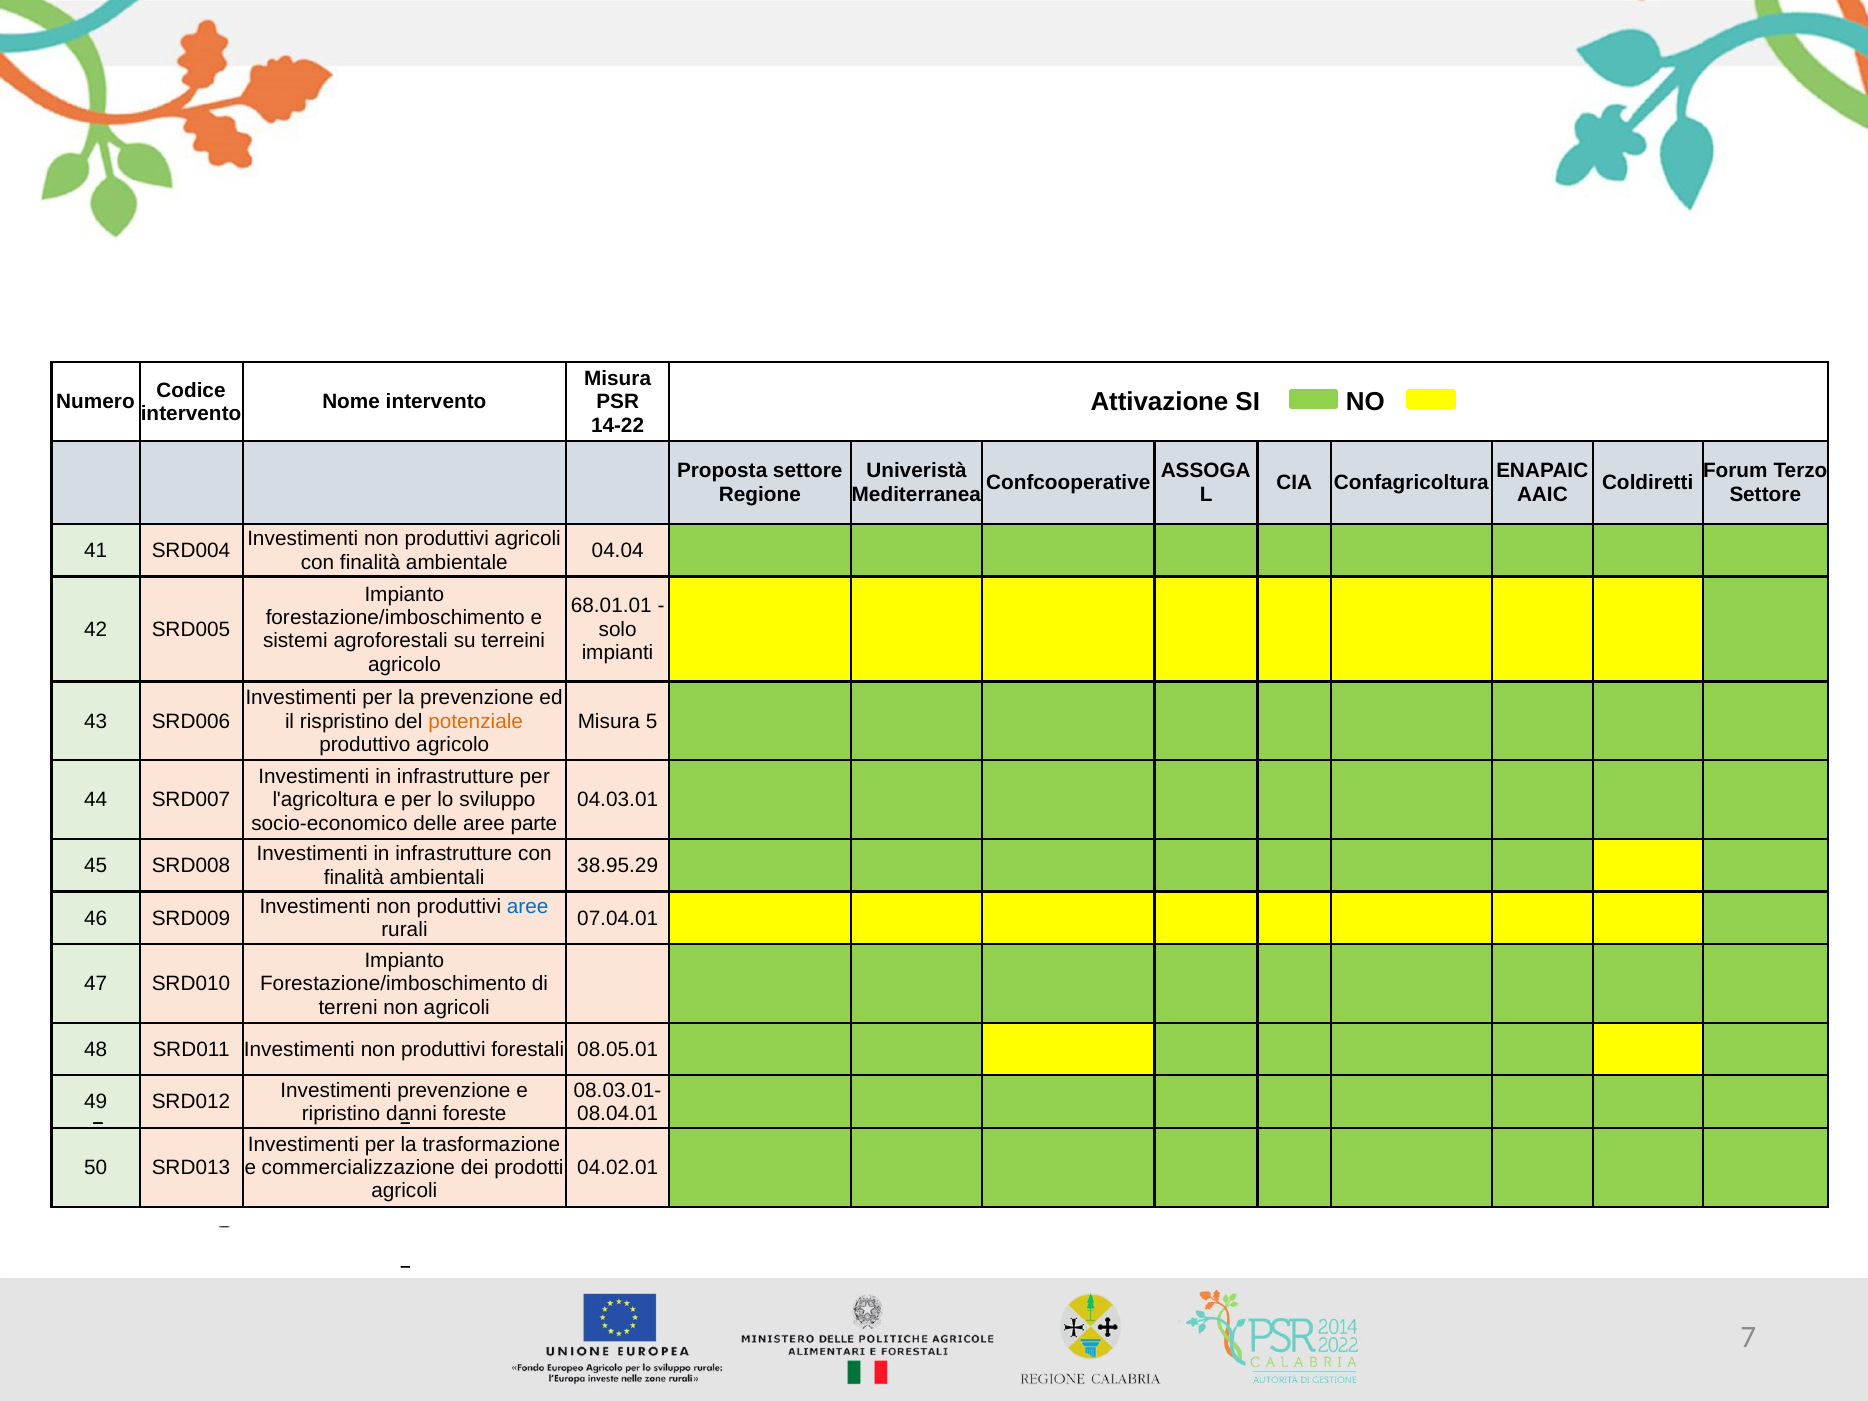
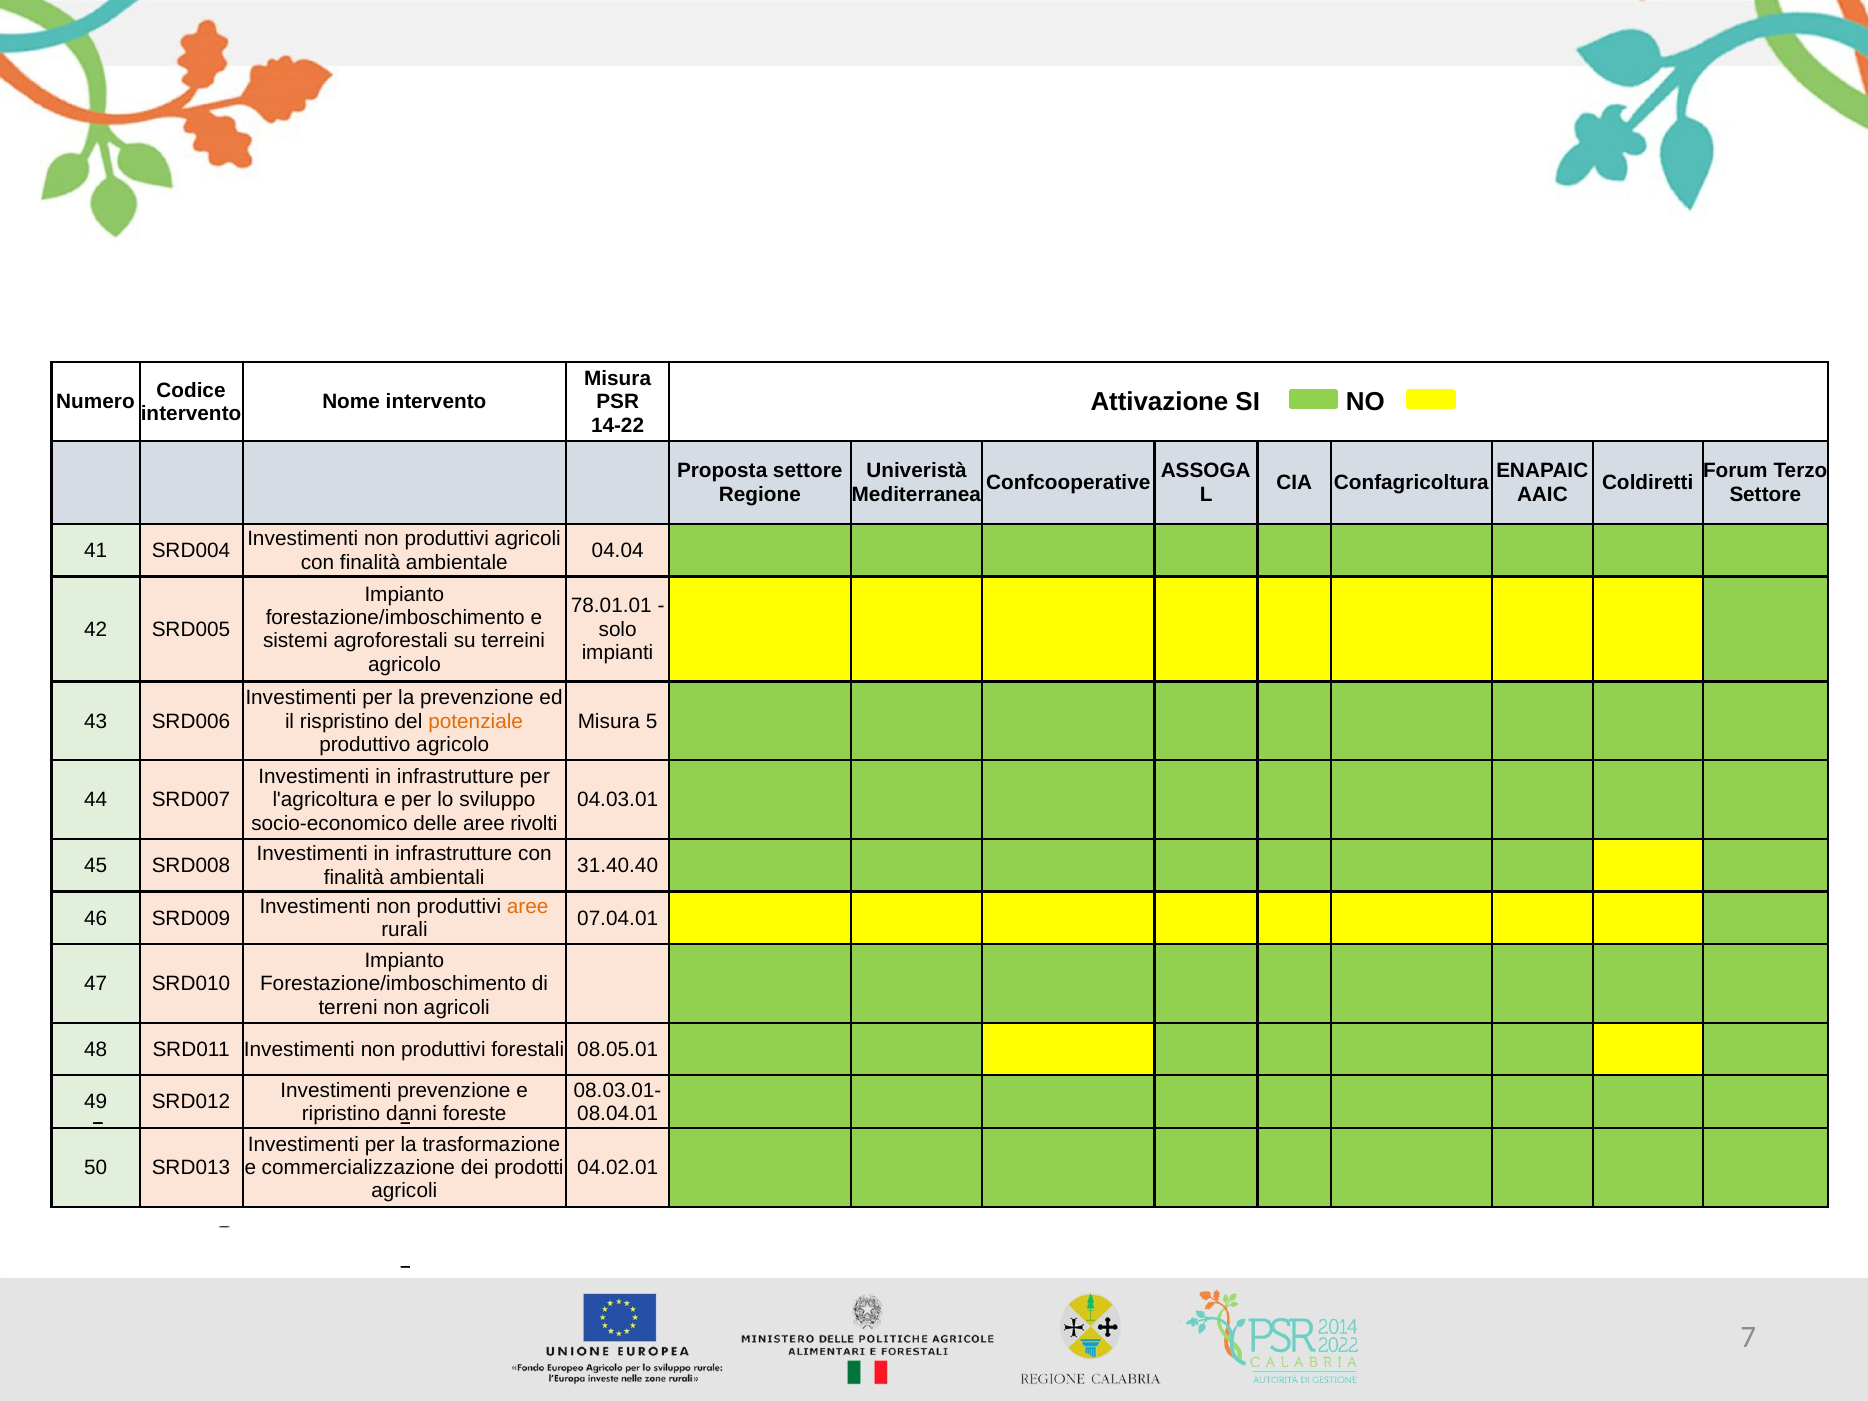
68.01.01: 68.01.01 -> 78.01.01
parte: parte -> rivolti
38.95.29: 38.95.29 -> 31.40.40
aree at (528, 907) colour: blue -> orange
